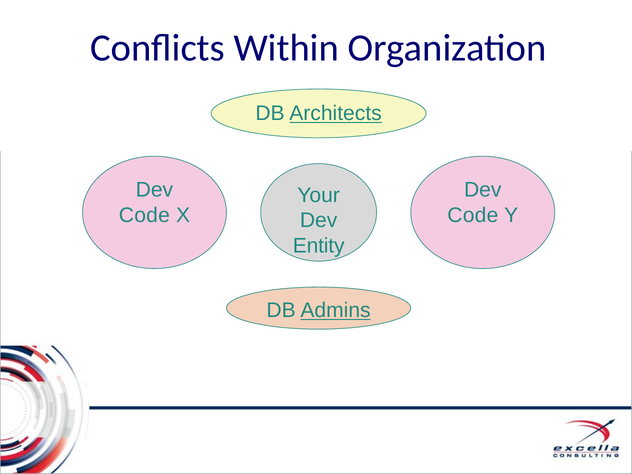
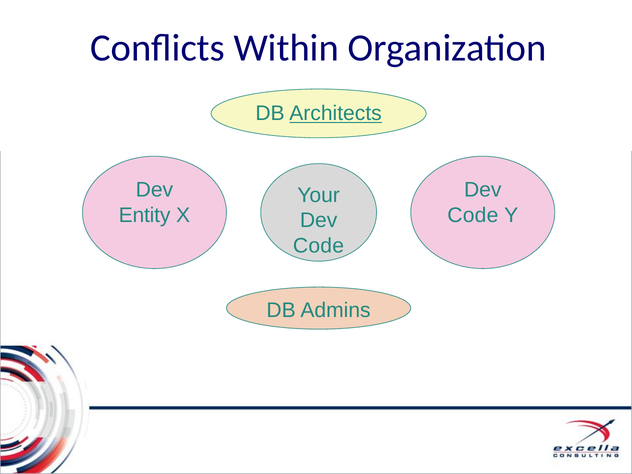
Code at (144, 215): Code -> Entity
Entity at (319, 246): Entity -> Code
Admins underline: present -> none
